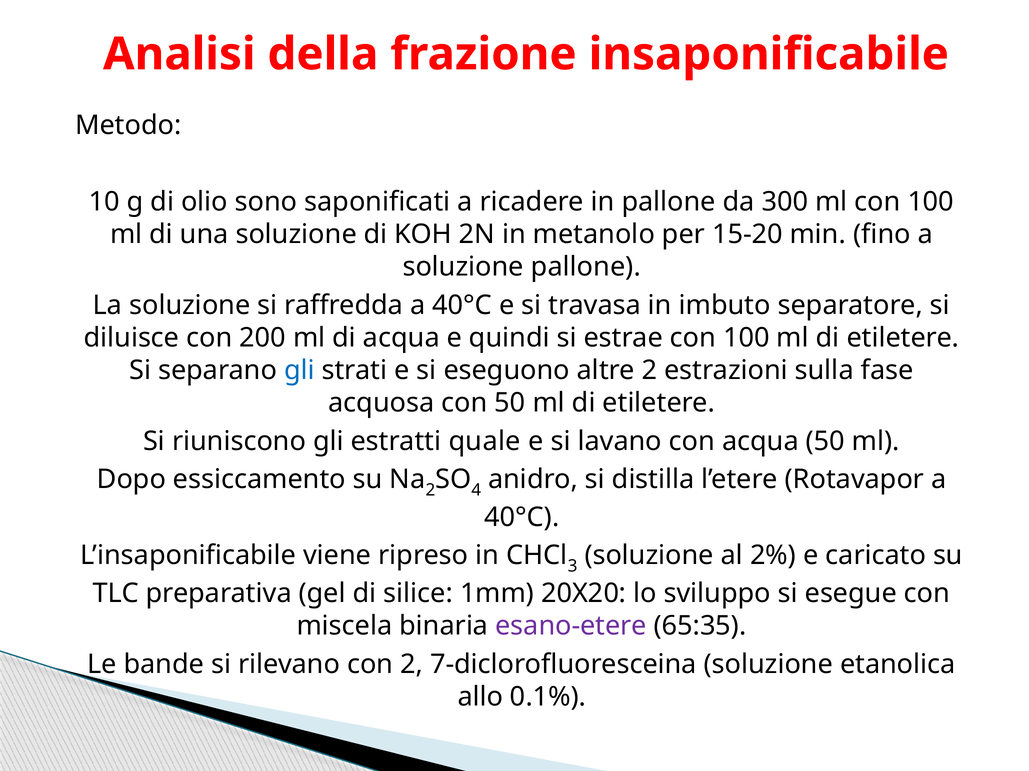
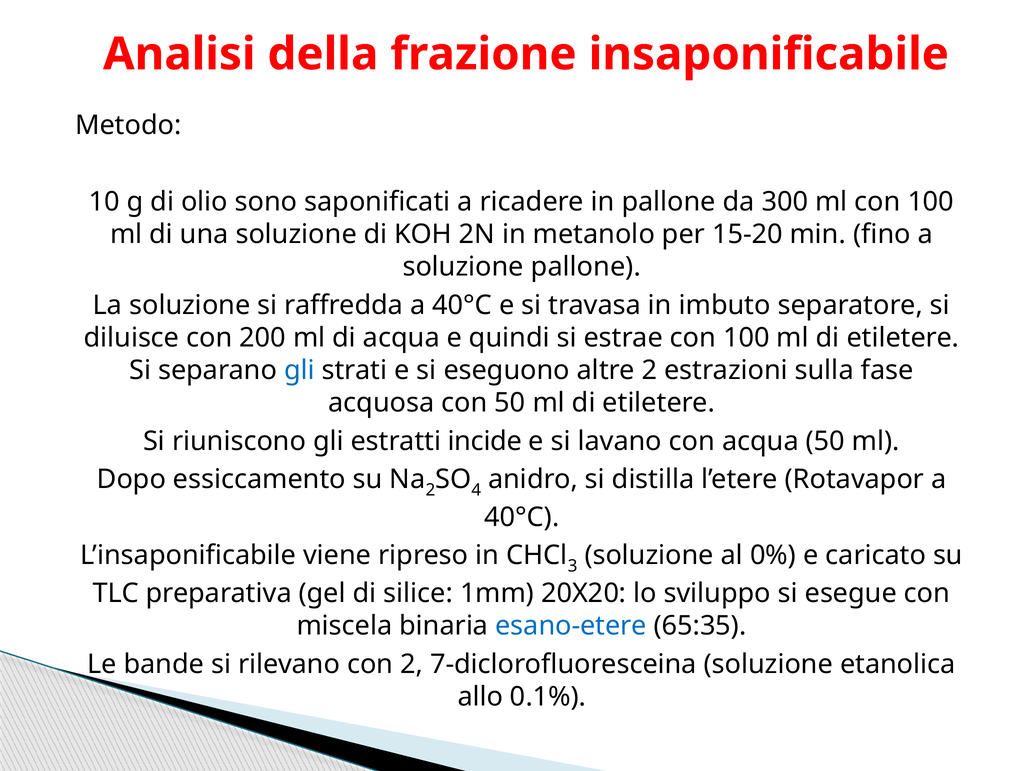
quale: quale -> incide
2%: 2% -> 0%
esano-etere colour: purple -> blue
